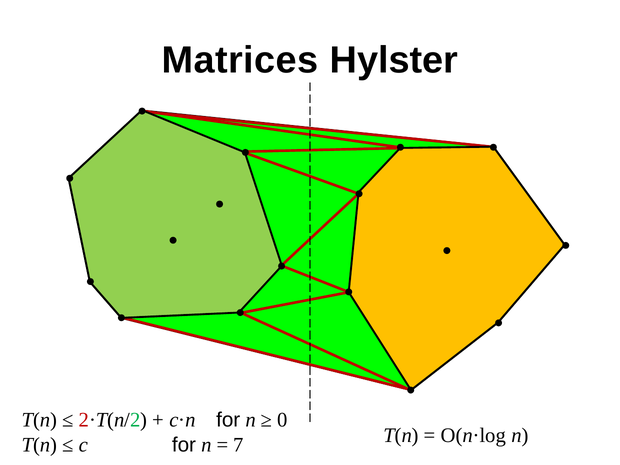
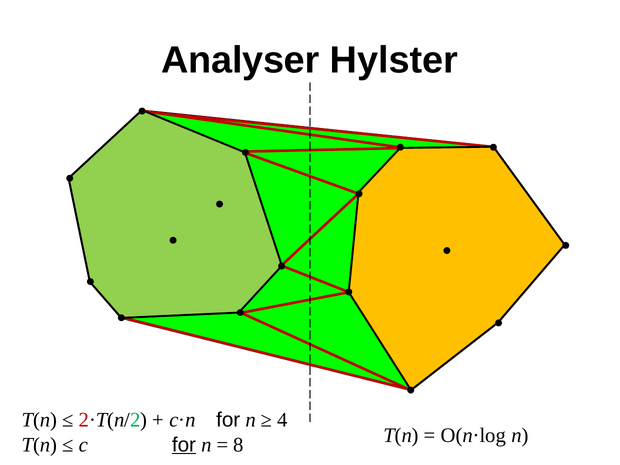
Matrices: Matrices -> Analyser
0: 0 -> 4
for at (184, 445) underline: none -> present
7: 7 -> 8
